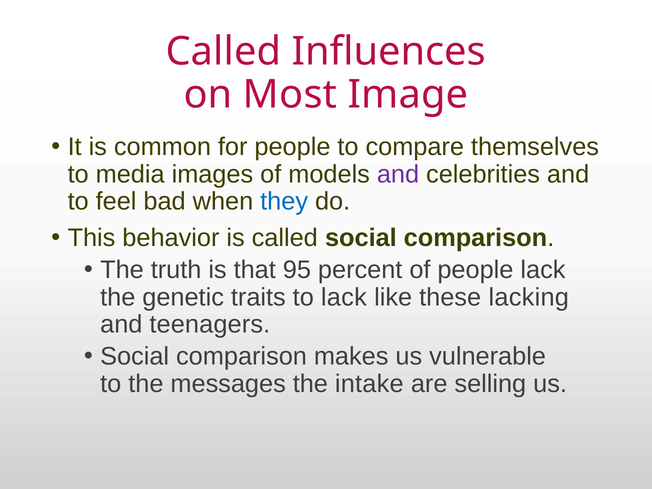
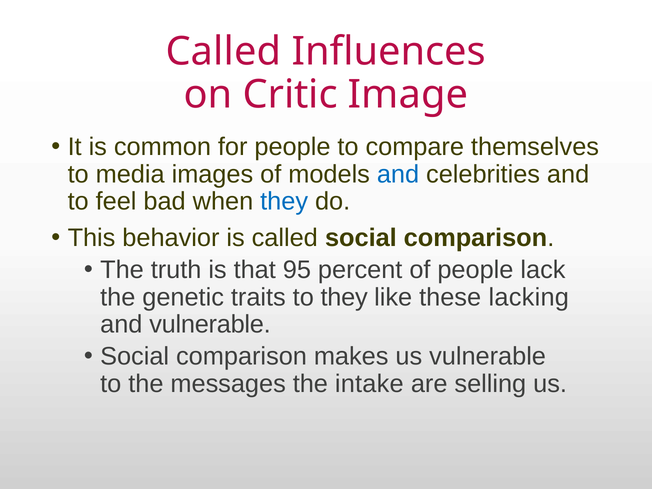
Most: Most -> Critic
and at (398, 174) colour: purple -> blue
to lack: lack -> they
and teenagers: teenagers -> vulnerable
